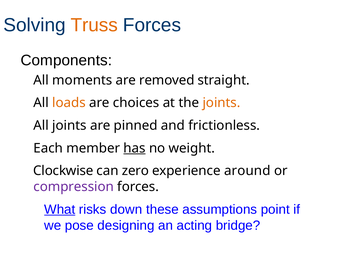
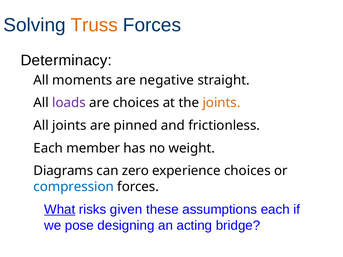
Components: Components -> Determinacy
removed: removed -> negative
loads colour: orange -> purple
has underline: present -> none
Clockwise: Clockwise -> Diagrams
experience around: around -> choices
compression colour: purple -> blue
down: down -> given
assumptions point: point -> each
